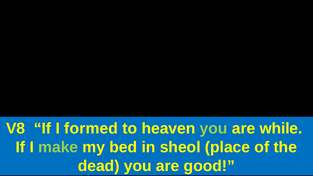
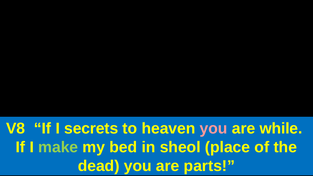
formed: formed -> secrets
you at (214, 128) colour: light green -> pink
good: good -> parts
